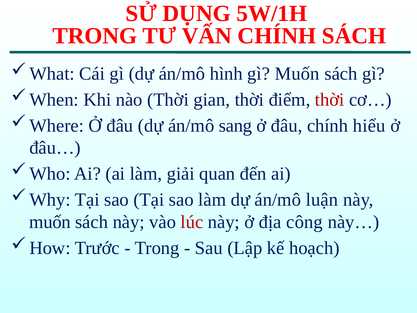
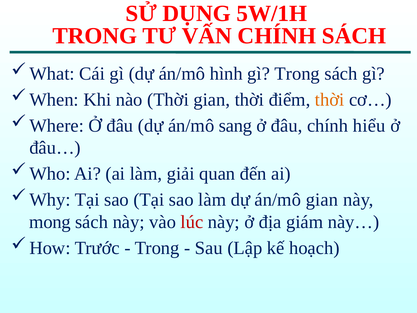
gì Muốn: Muốn -> Trong
thời at (330, 100) colour: red -> orange
án/mô luận: luận -> gian
muốn at (50, 222): muốn -> mong
công: công -> giám
